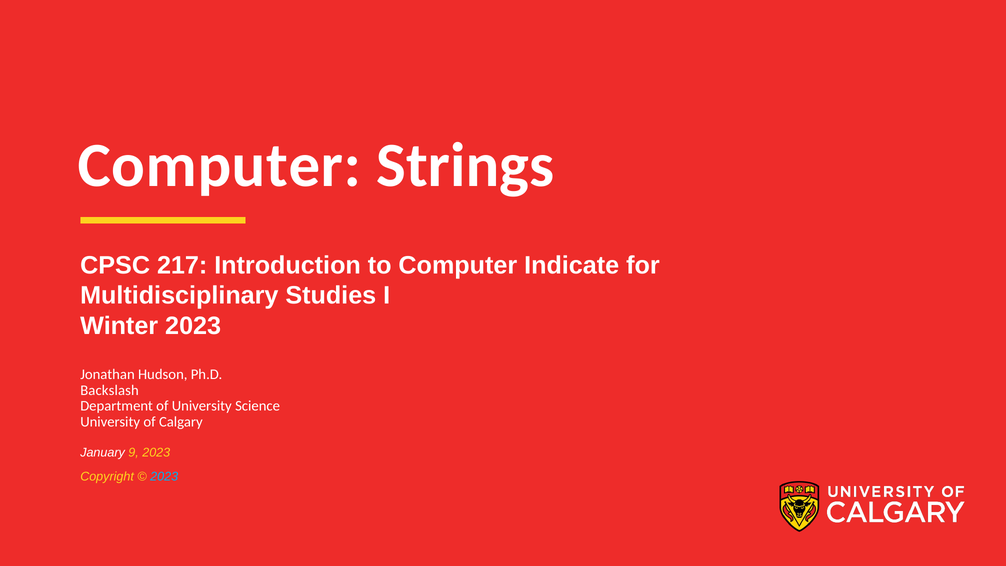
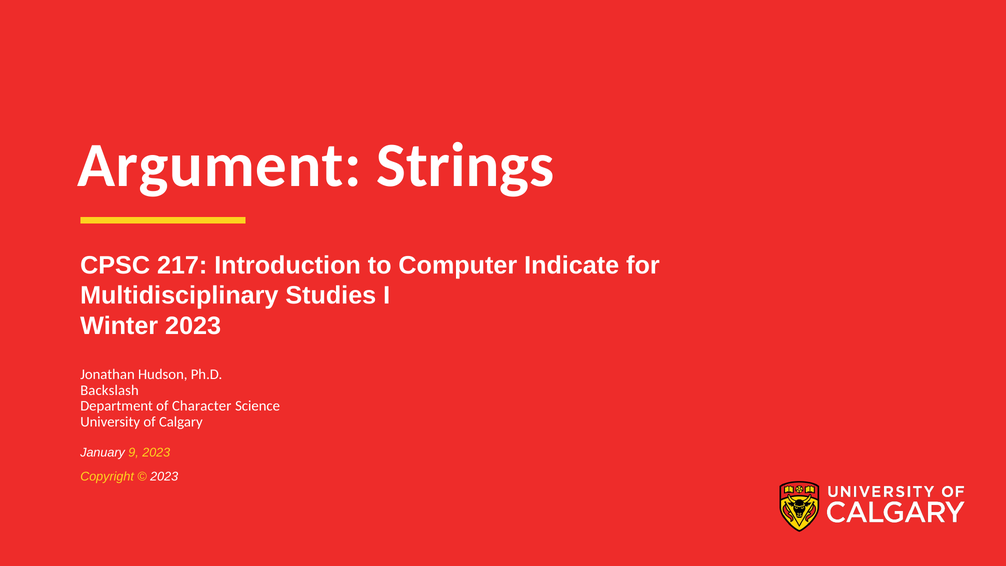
Computer at (219, 166): Computer -> Argument
of University: University -> Character
2023 at (164, 477) colour: light blue -> white
